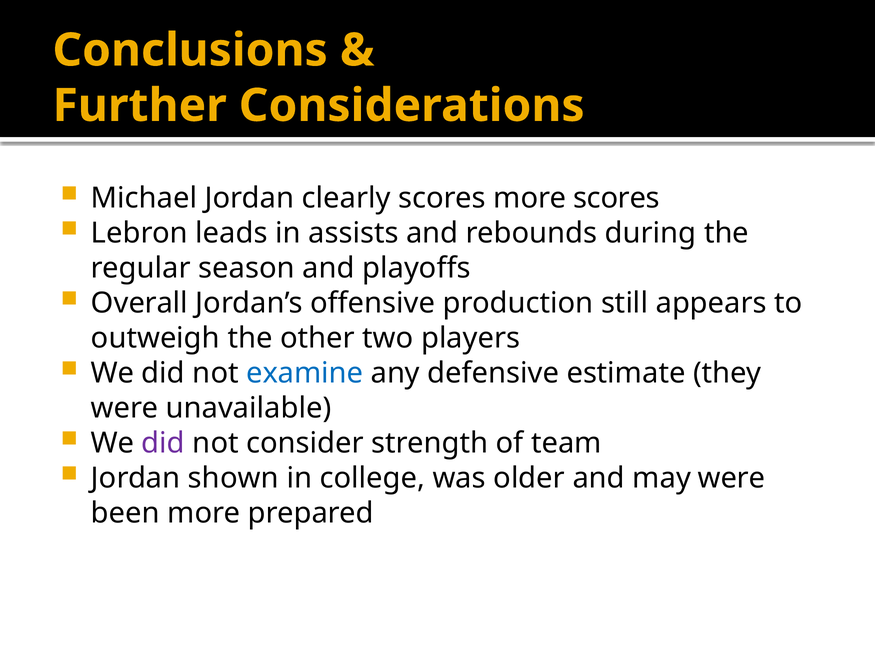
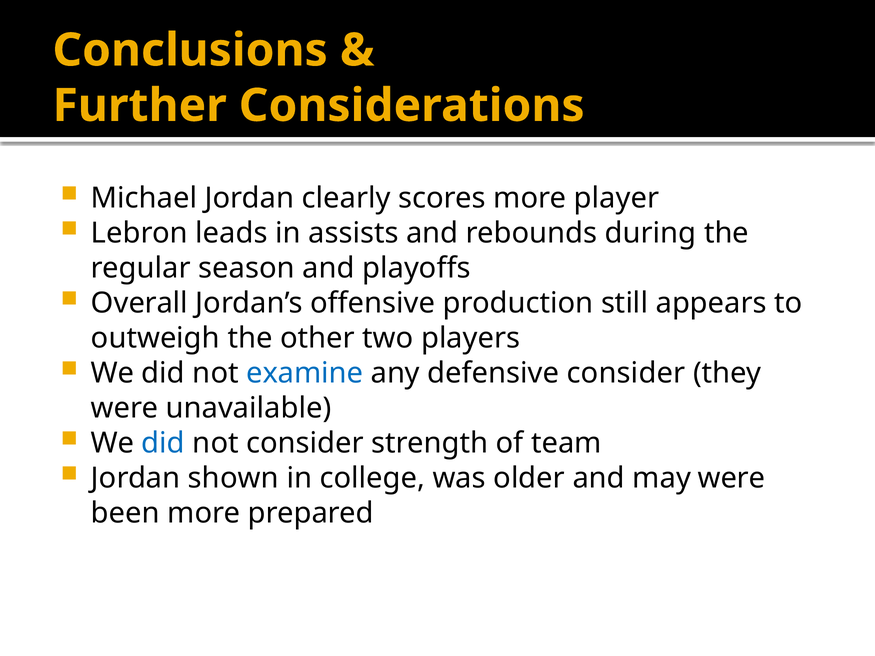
more scores: scores -> player
defensive estimate: estimate -> consider
did at (163, 443) colour: purple -> blue
